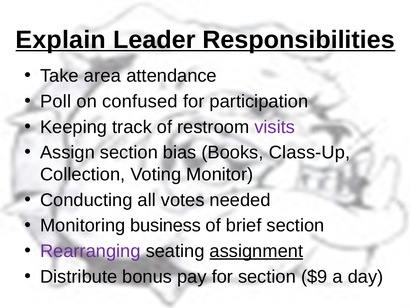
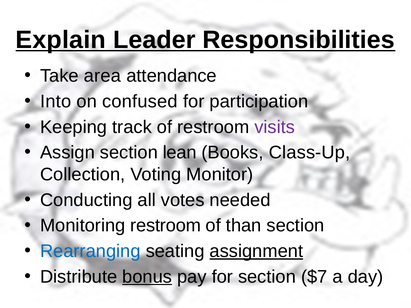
Poll: Poll -> Into
bias: bias -> lean
Monitoring business: business -> restroom
brief: brief -> than
Rearranging colour: purple -> blue
bonus underline: none -> present
$9: $9 -> $7
